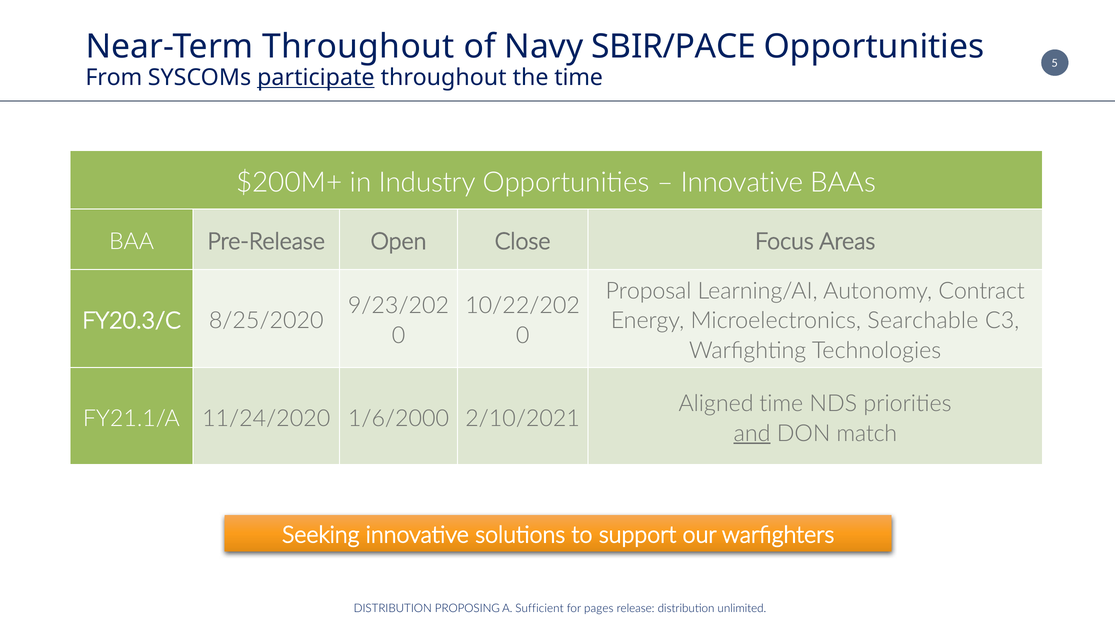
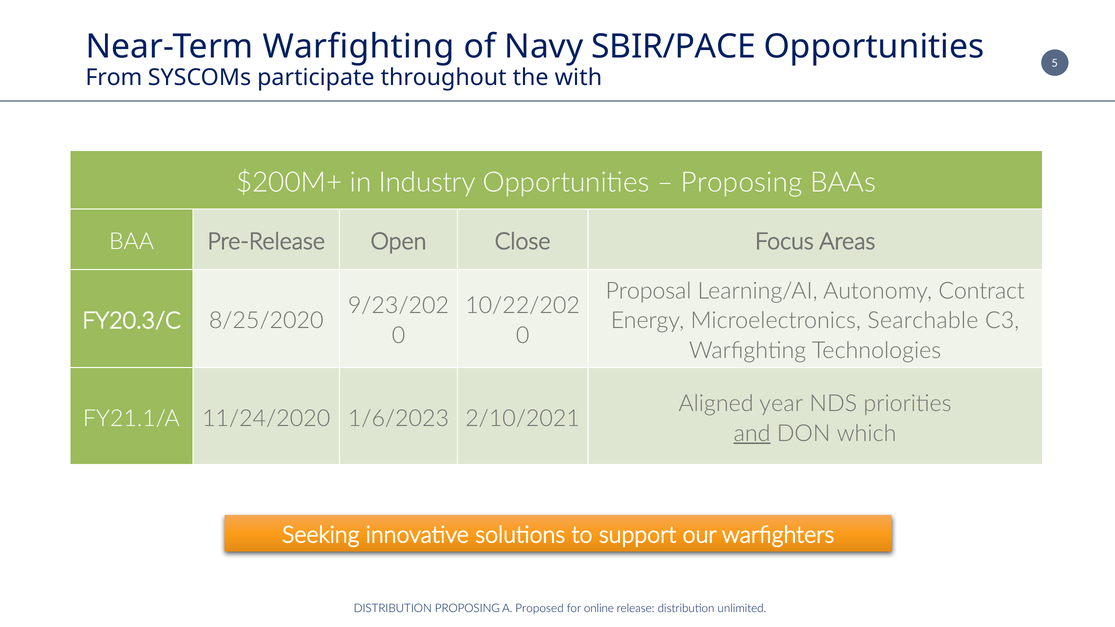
Near-Term Throughout: Throughout -> Warfighting
participate underline: present -> none
the time: time -> with
Innovative at (742, 182): Innovative -> Proposing
Aligned time: time -> year
1/6/2000: 1/6/2000 -> 1/6/2023
match: match -> which
Sufficient: Sufficient -> Proposed
pages: pages -> online
